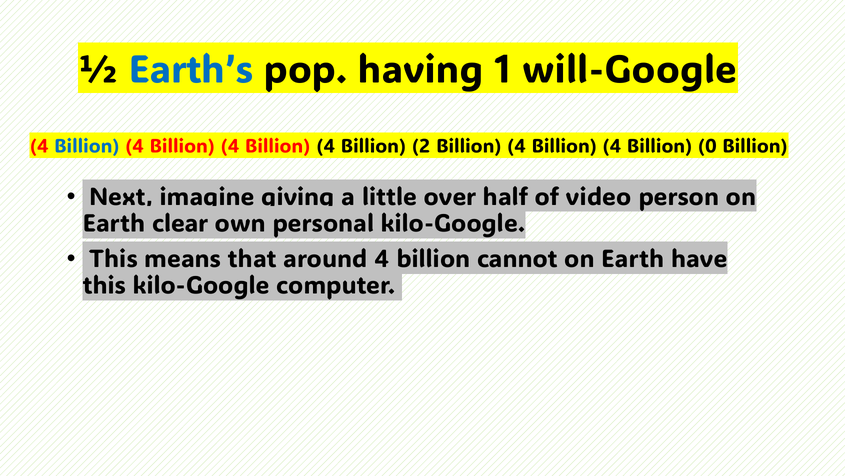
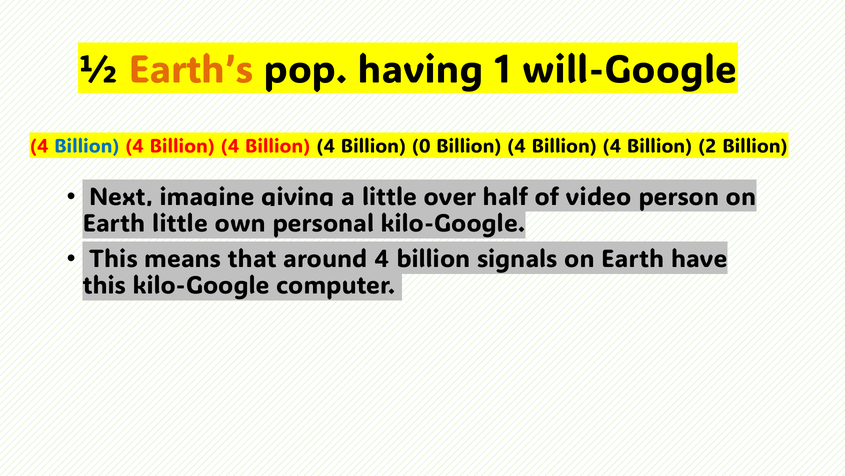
Earth’s colour: blue -> orange
2: 2 -> 0
0: 0 -> 2
Earth clear: clear -> little
cannot: cannot -> signals
